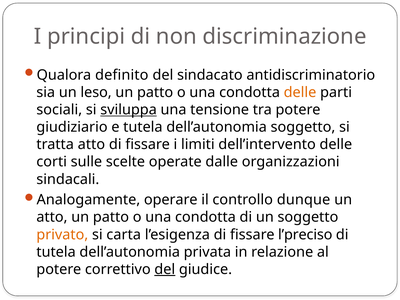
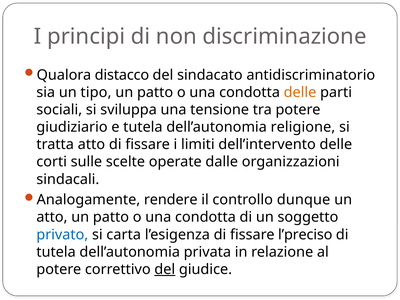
definito: definito -> distacco
leso: leso -> tipo
sviluppa underline: present -> none
dell’autonomia soggetto: soggetto -> religione
operare: operare -> rendere
privato colour: orange -> blue
